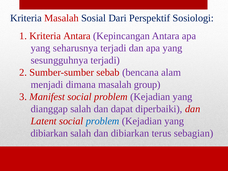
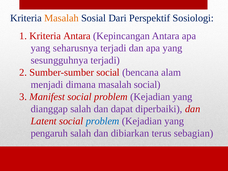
Masalah at (61, 18) colour: red -> orange
Sumber-sumber sebab: sebab -> social
masalah group: group -> social
dibiarkan at (49, 133): dibiarkan -> pengaruh
